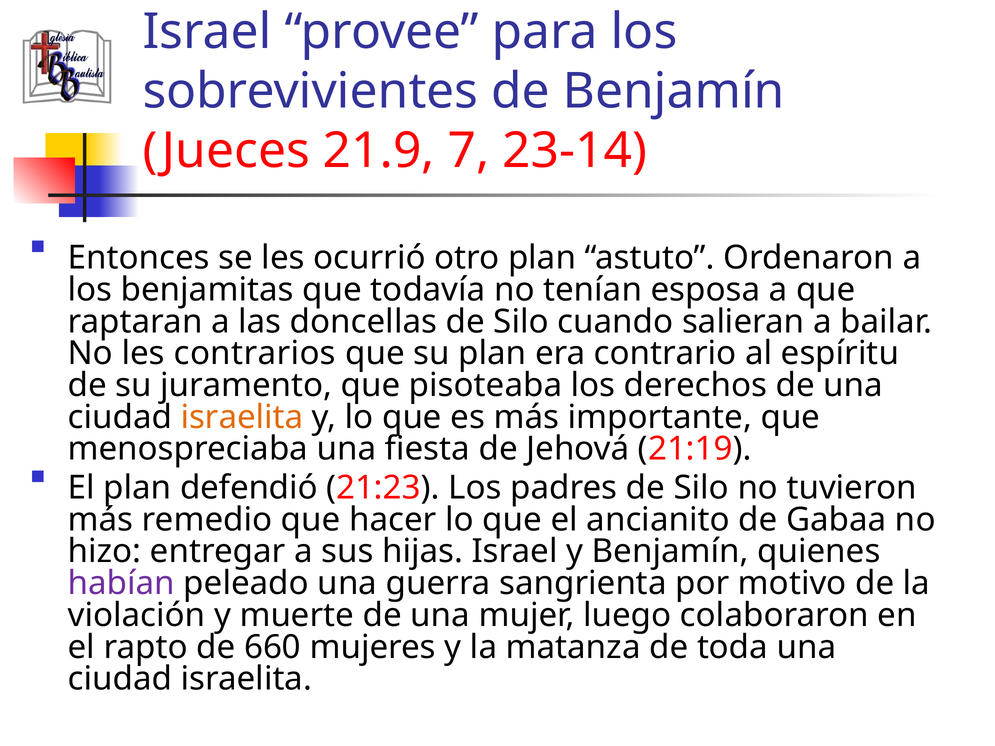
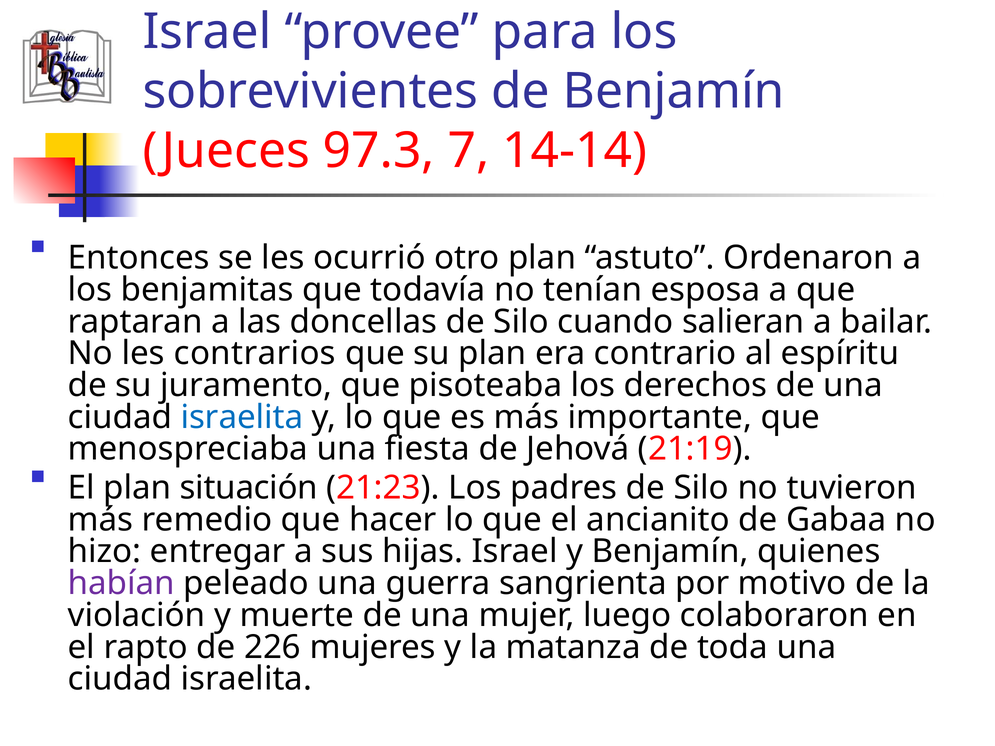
21.9: 21.9 -> 97.3
23-14: 23-14 -> 14-14
israelita at (242, 417) colour: orange -> blue
defendió: defendió -> situación
660: 660 -> 226
